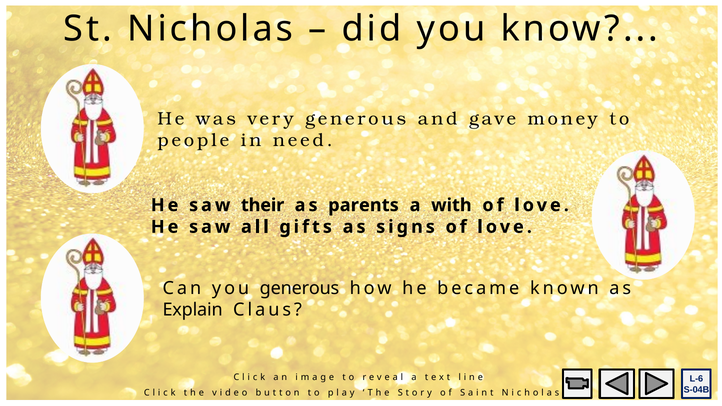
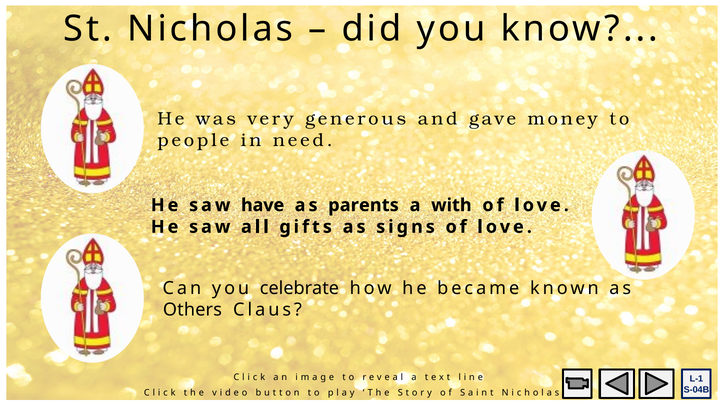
their: their -> have
you generous: generous -> celebrate
Explain: Explain -> Others
L-6: L-6 -> L-1
